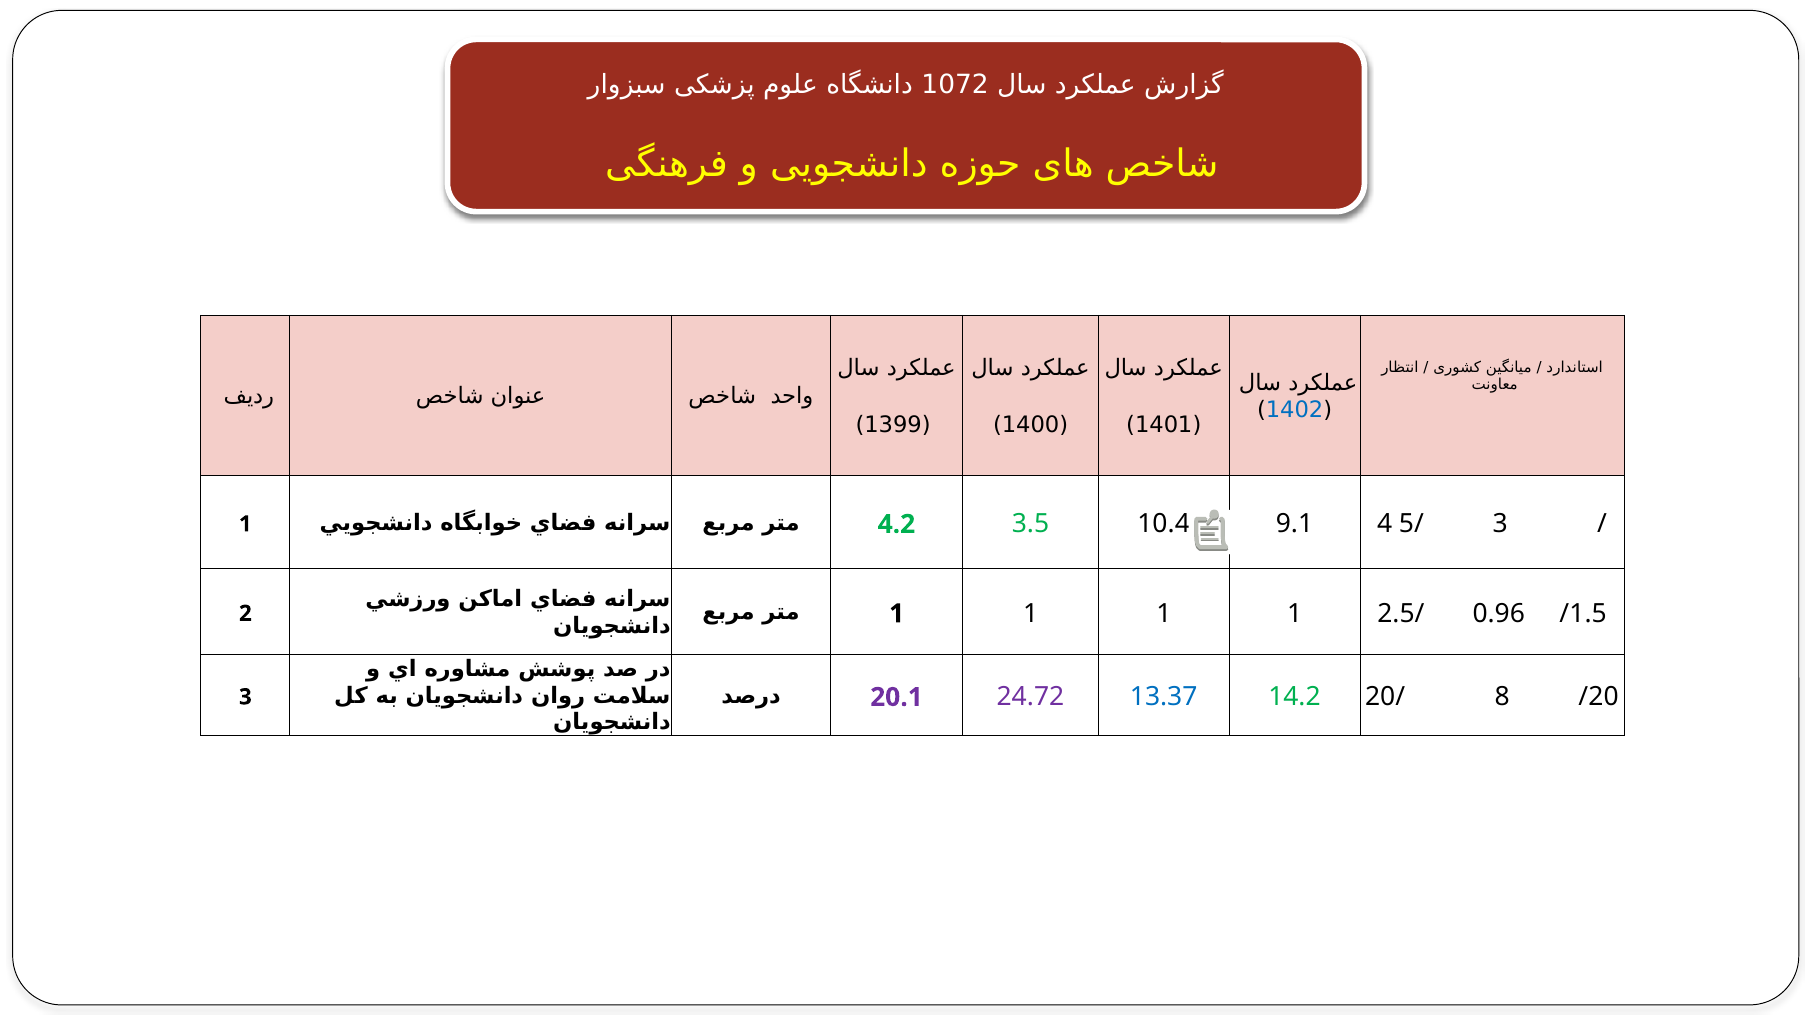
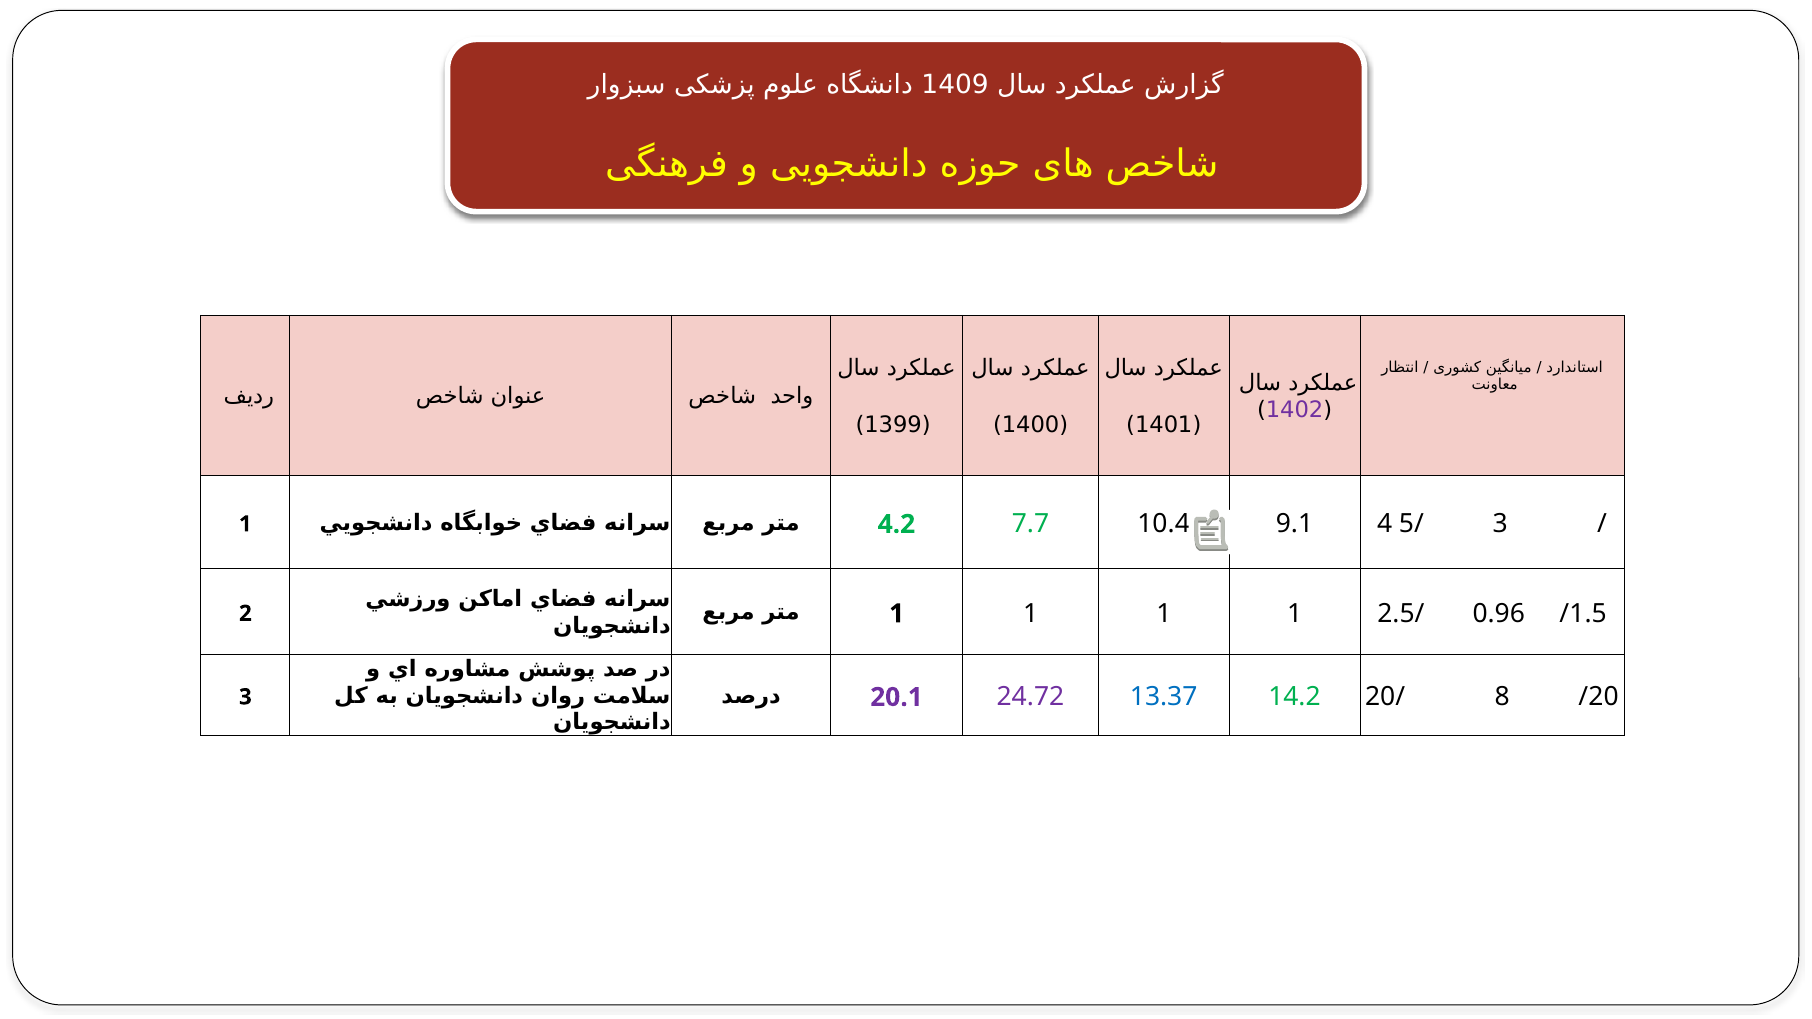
1072: 1072 -> 1409
1402 colour: blue -> purple
3.5: 3.5 -> 7.7
